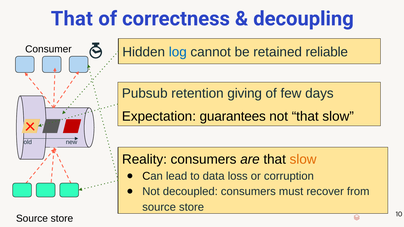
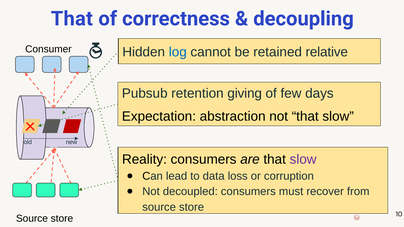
reliable: reliable -> relative
guarantees: guarantees -> abstraction
slow at (303, 160) colour: orange -> purple
